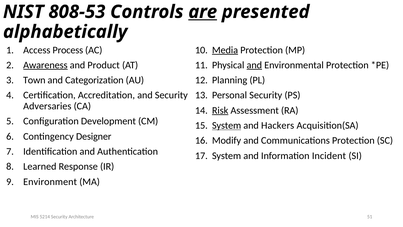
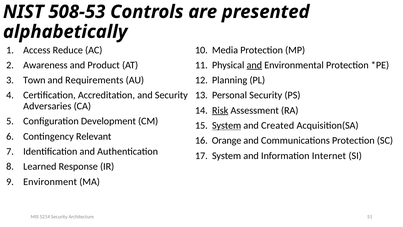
808-53: 808-53 -> 508-53
are underline: present -> none
Process: Process -> Reduce
Media underline: present -> none
Awareness underline: present -> none
Categorization: Categorization -> Requirements
Hackers: Hackers -> Created
Designer: Designer -> Relevant
Modify: Modify -> Orange
Incident: Incident -> Internet
